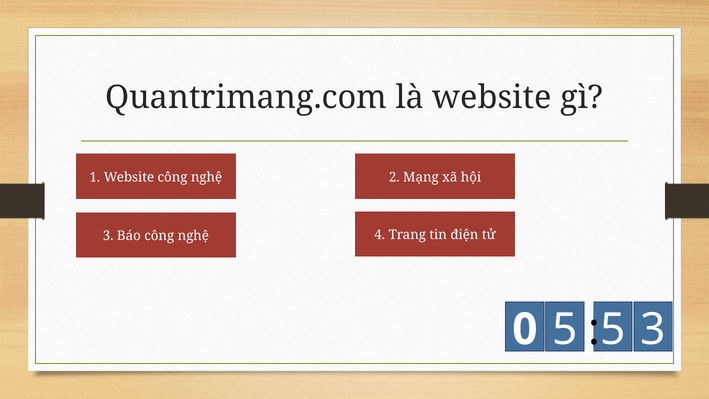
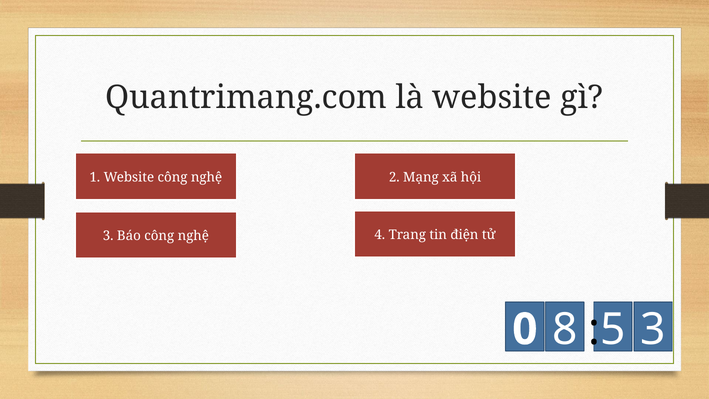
0 5: 5 -> 8
